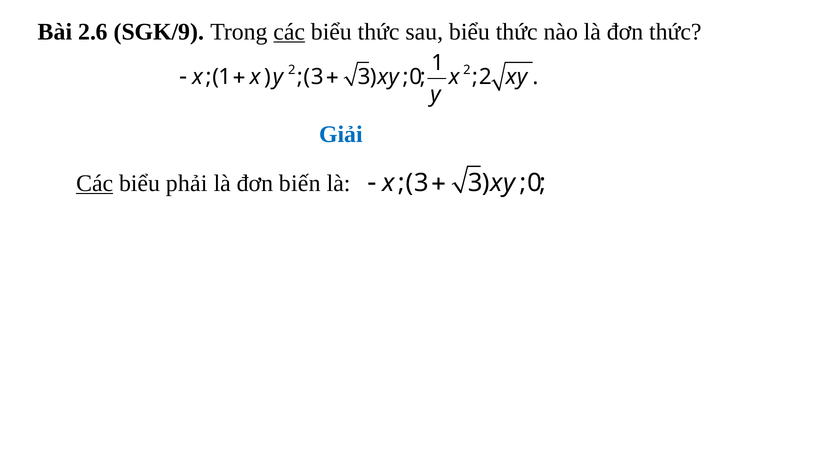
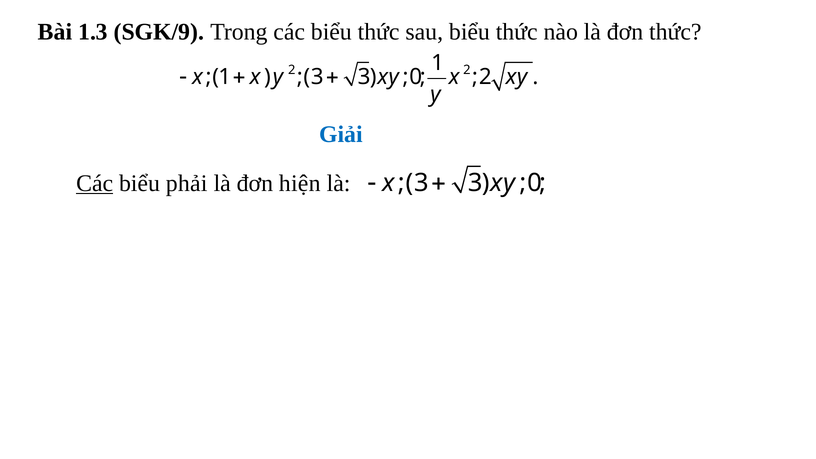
2.6: 2.6 -> 1.3
các at (289, 32) underline: present -> none
biến: biến -> hiện
